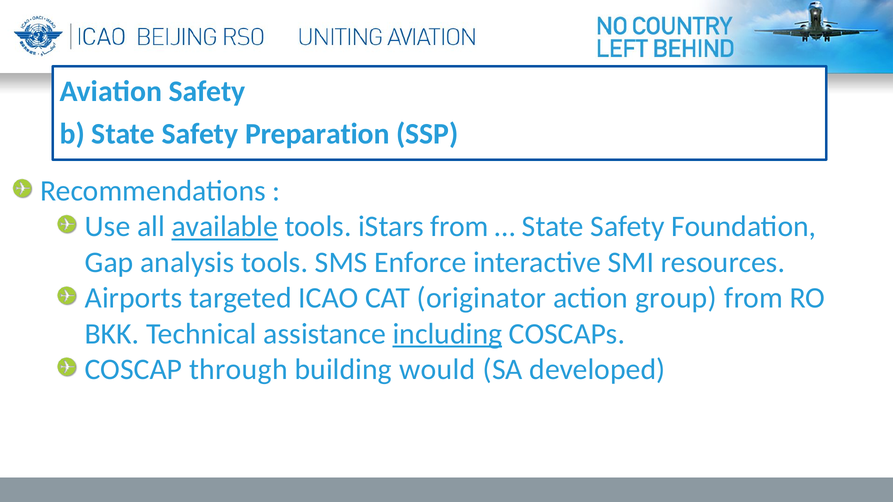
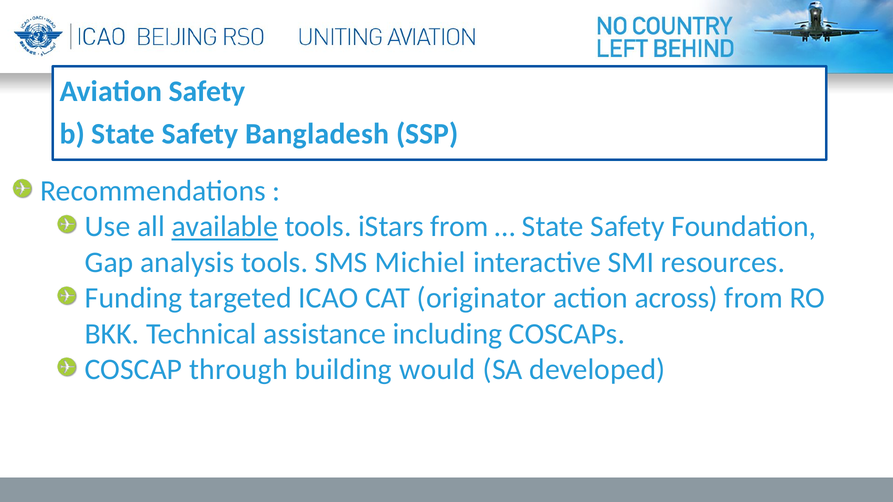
Preparation: Preparation -> Bangladesh
Enforce: Enforce -> Michiel
Airports: Airports -> Funding
group: group -> across
including underline: present -> none
